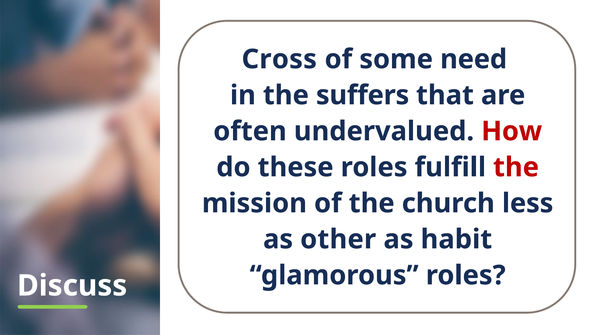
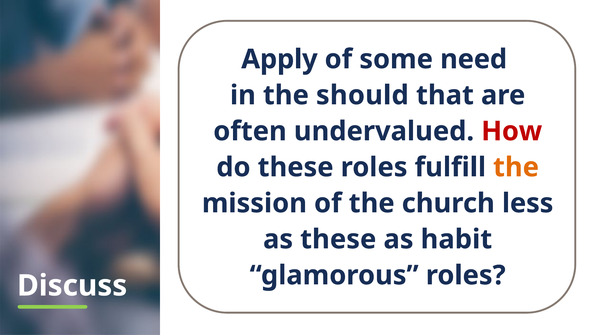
Cross: Cross -> Apply
suffers: suffers -> should
the at (516, 167) colour: red -> orange
as other: other -> these
